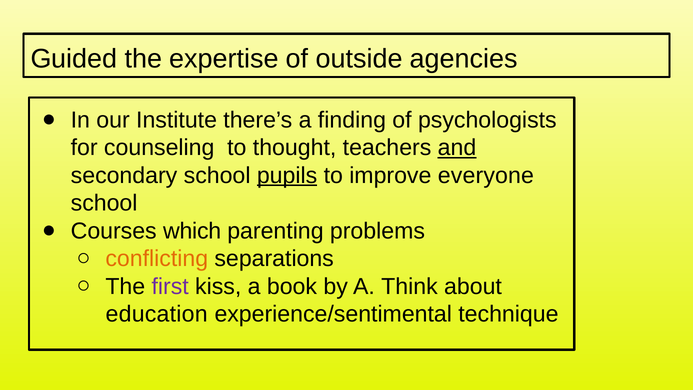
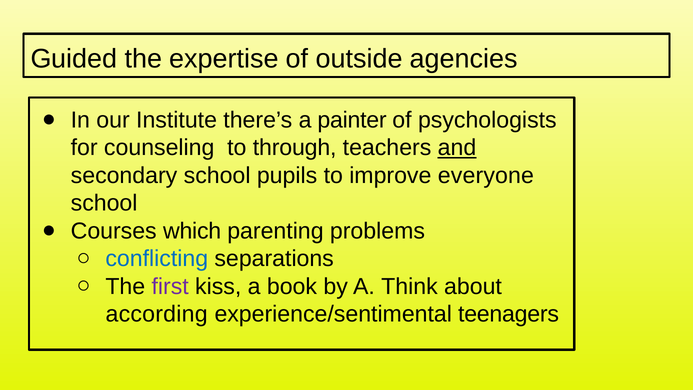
finding: finding -> painter
thought: thought -> through
pupils underline: present -> none
conflicting colour: orange -> blue
education: education -> according
technique: technique -> teenagers
